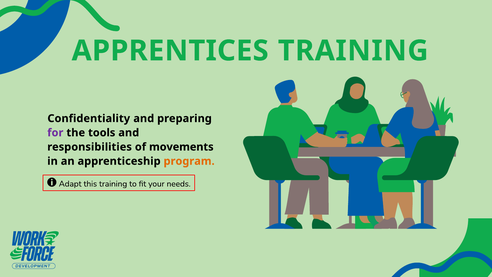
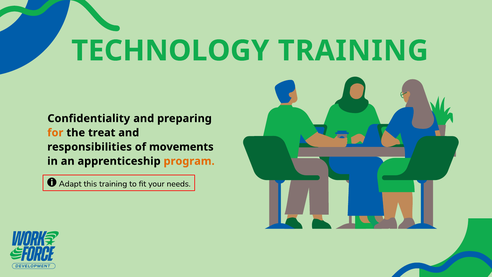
APPRENTICES: APPRENTICES -> TECHNOLOGY
for colour: purple -> orange
tools: tools -> treat
